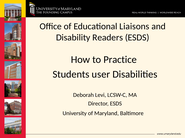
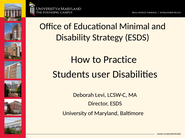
Liaisons: Liaisons -> Minimal
Readers: Readers -> Strategy
